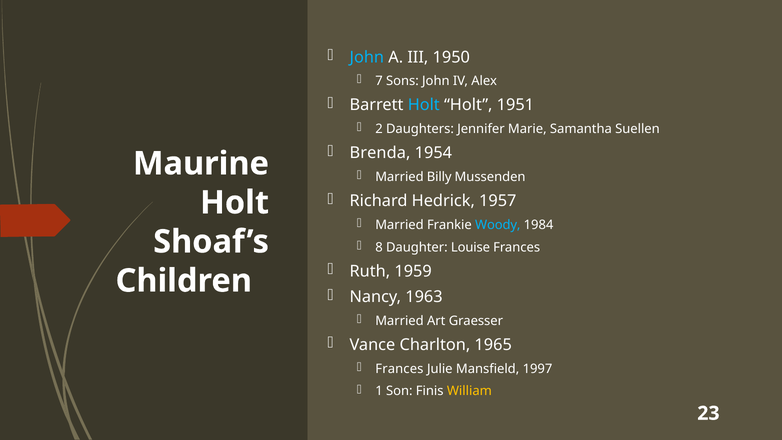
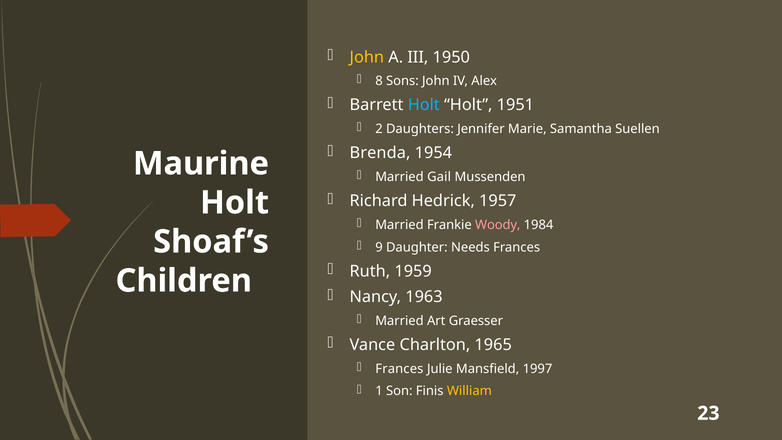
John at (367, 57) colour: light blue -> yellow
7: 7 -> 8
Billy: Billy -> Gail
Woody colour: light blue -> pink
8: 8 -> 9
Louise: Louise -> Needs
